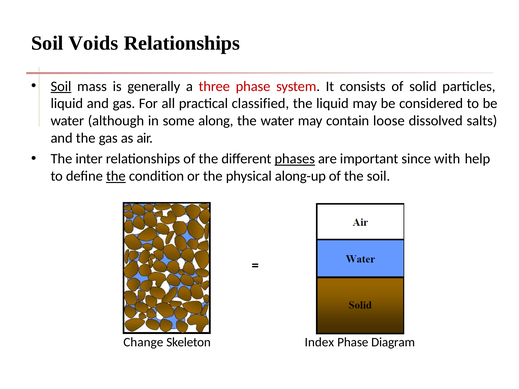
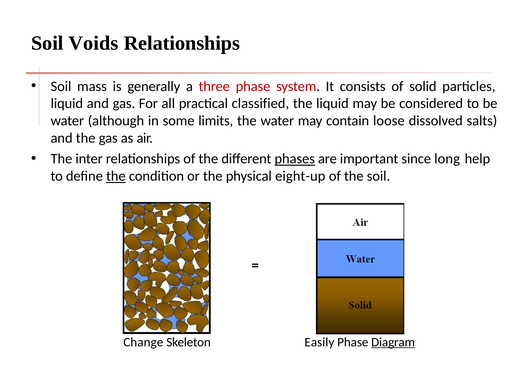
Soil at (61, 86) underline: present -> none
along: along -> limits
with: with -> long
along-up: along-up -> eight-up
Index: Index -> Easily
Diagram underline: none -> present
